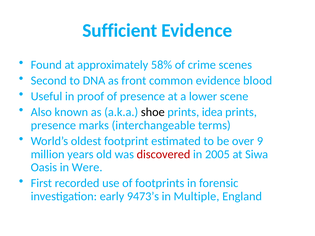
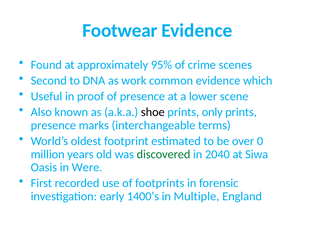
Sufficient: Sufficient -> Footwear
58%: 58% -> 95%
front: front -> work
blood: blood -> which
idea: idea -> only
9: 9 -> 0
discovered colour: red -> green
2005: 2005 -> 2040
9473’s: 9473’s -> 1400’s
